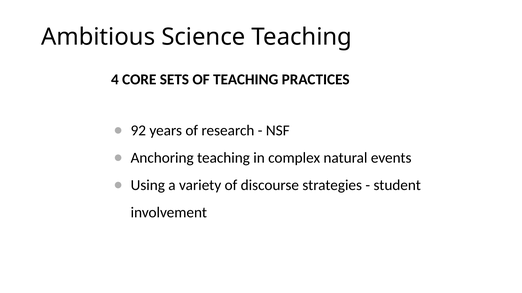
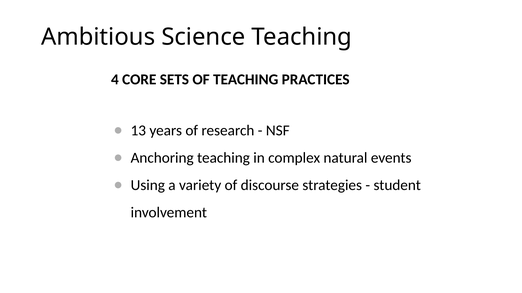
92: 92 -> 13
